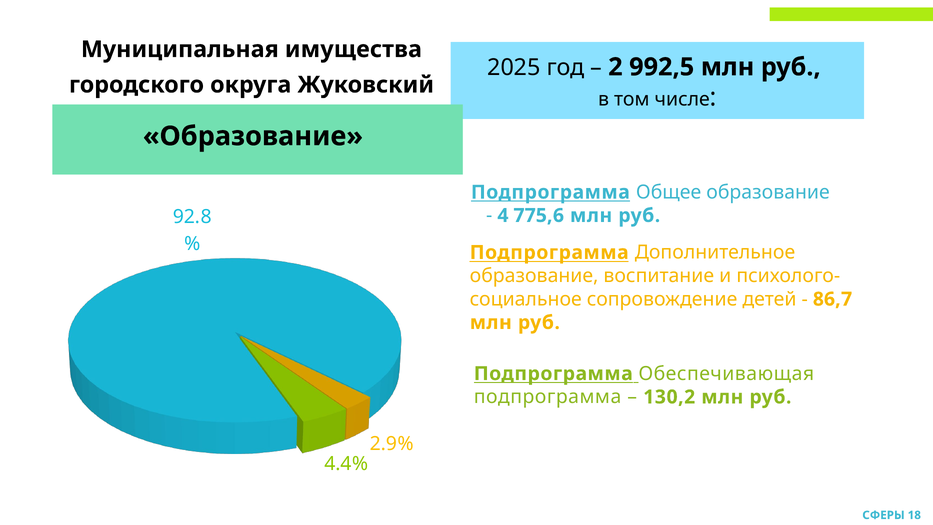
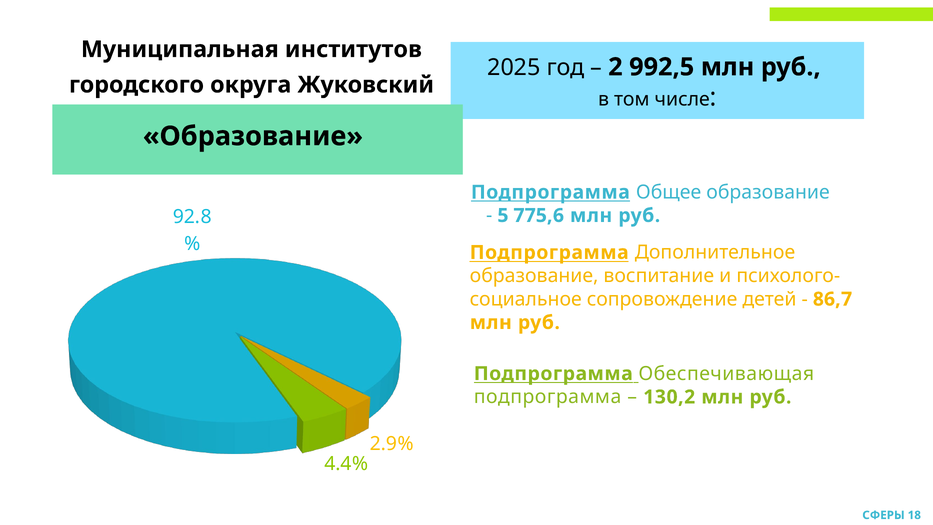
имущества: имущества -> институтов
4: 4 -> 5
